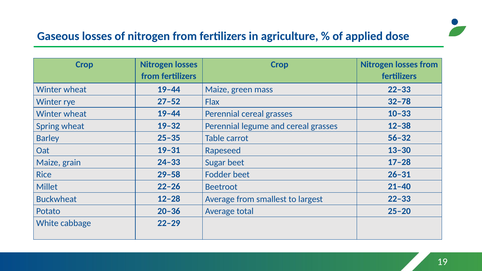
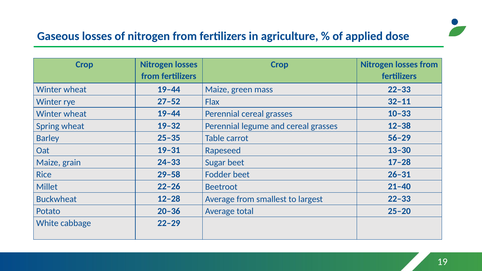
32–78: 32–78 -> 32–11
56–32: 56–32 -> 56–29
